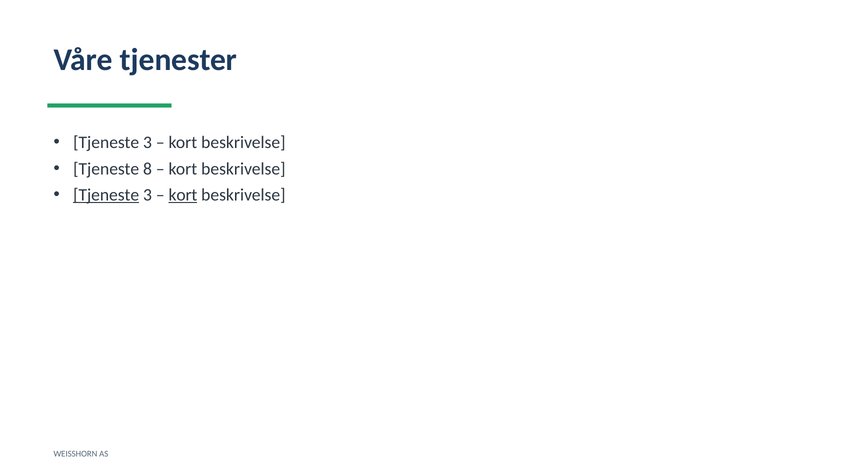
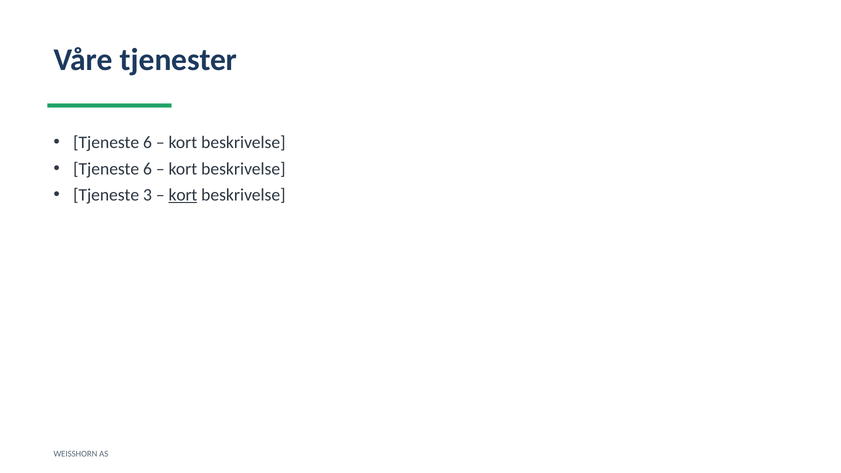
3 at (147, 142): 3 -> 6
8 at (147, 169): 8 -> 6
Tjeneste at (106, 195) underline: present -> none
